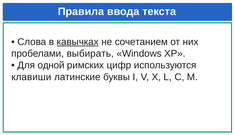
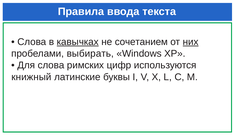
них underline: none -> present
Для одной: одной -> слова
клавиши: клавиши -> книжный
